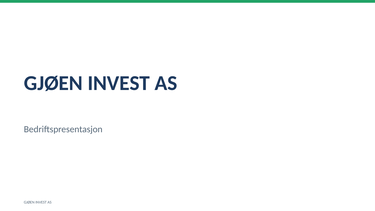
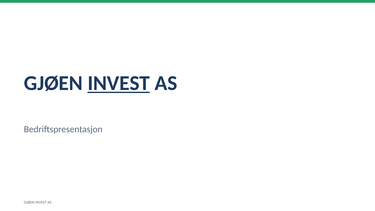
INVEST at (119, 83) underline: none -> present
